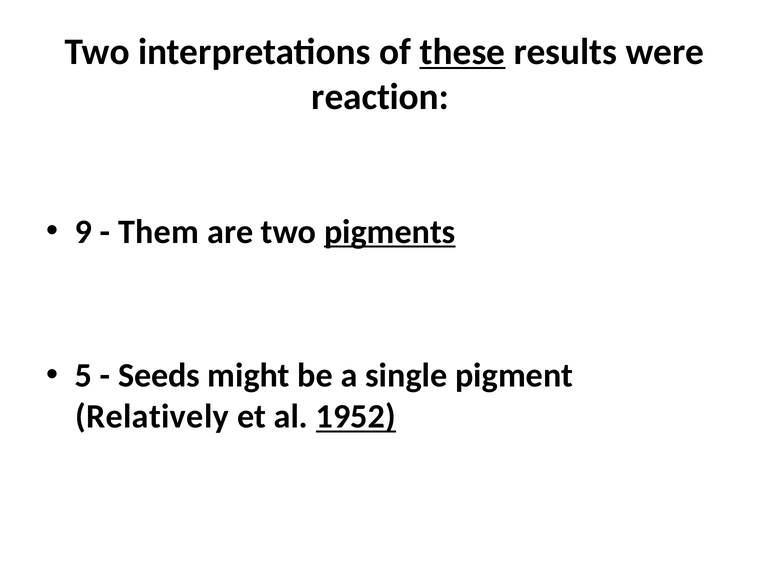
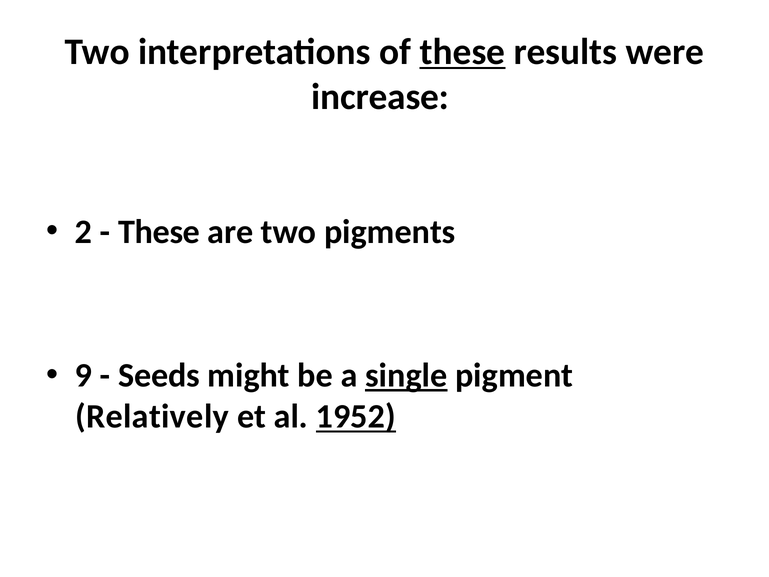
reaction: reaction -> increase
9: 9 -> 2
Them at (159, 232): Them -> These
pigments underline: present -> none
5: 5 -> 9
single underline: none -> present
